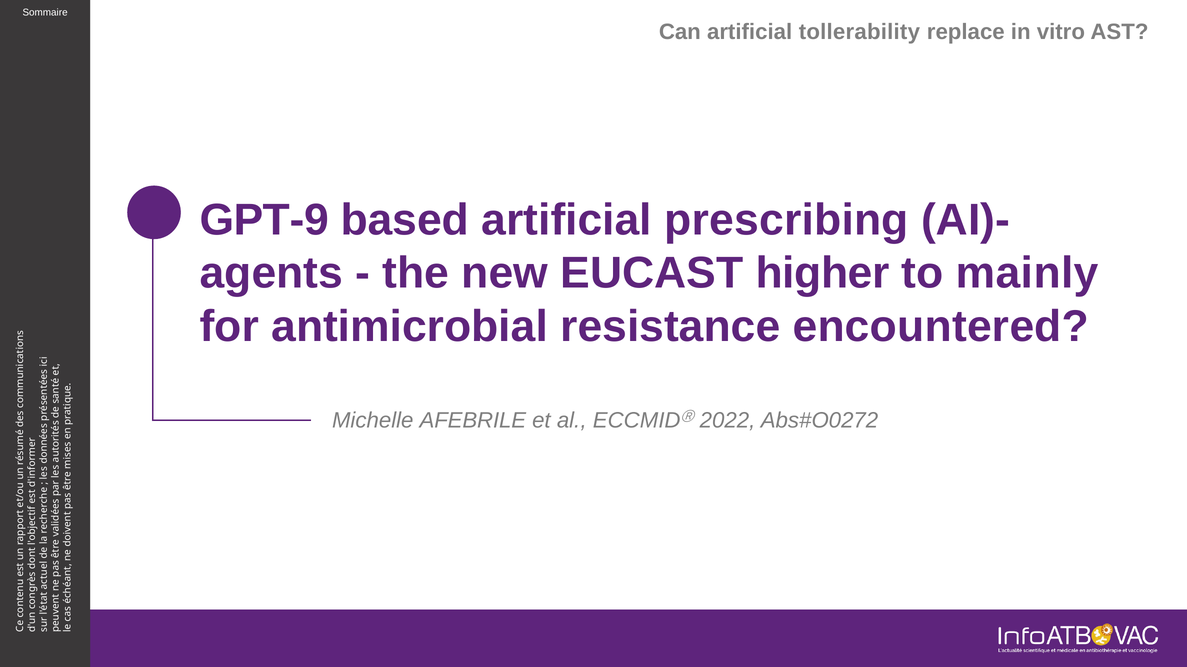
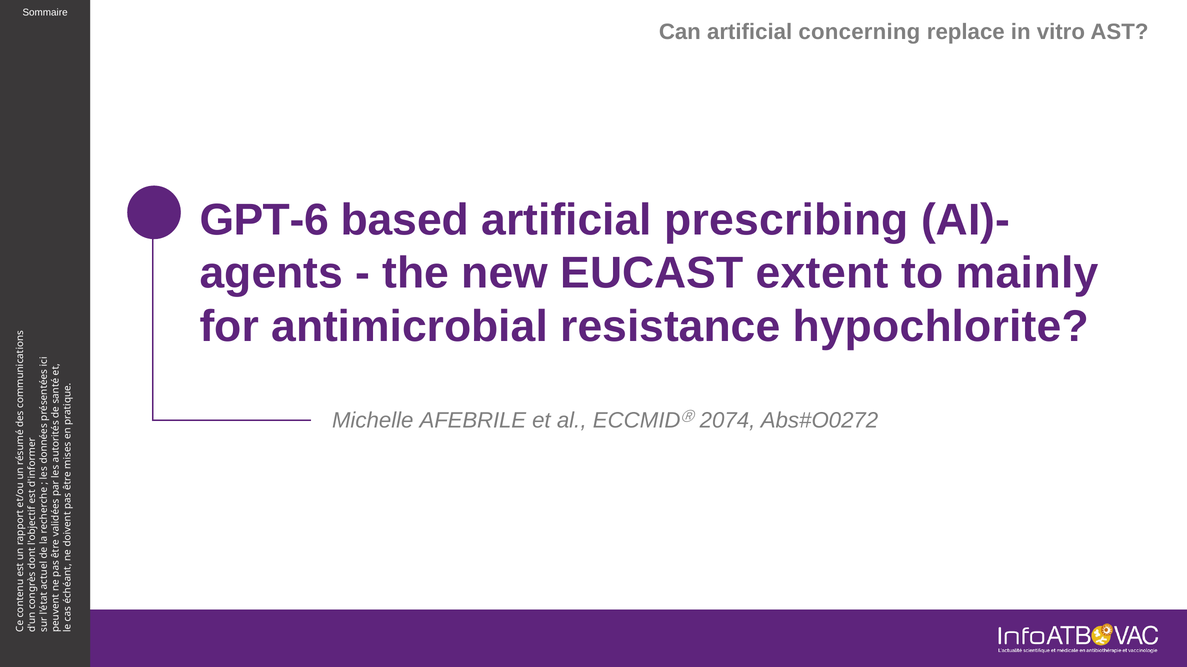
tollerability: tollerability -> concerning
GPT-9: GPT-9 -> GPT-6
higher: higher -> extent
encountered: encountered -> hypochlorite
2022: 2022 -> 2074
